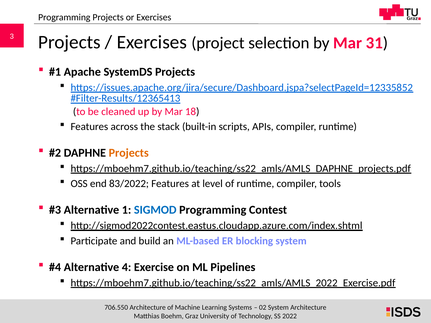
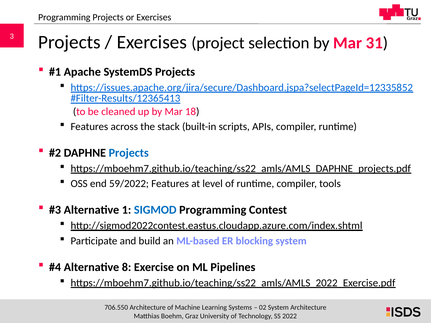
Projects at (129, 153) colour: orange -> blue
83/2022: 83/2022 -> 59/2022
4: 4 -> 8
